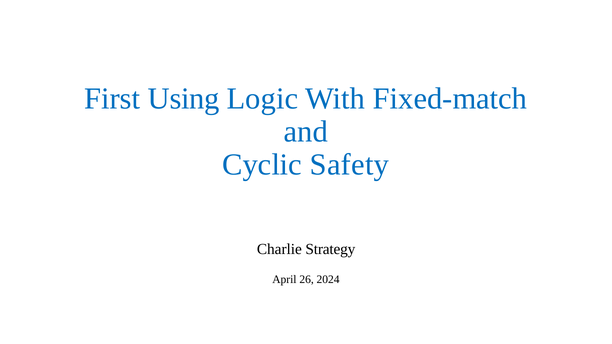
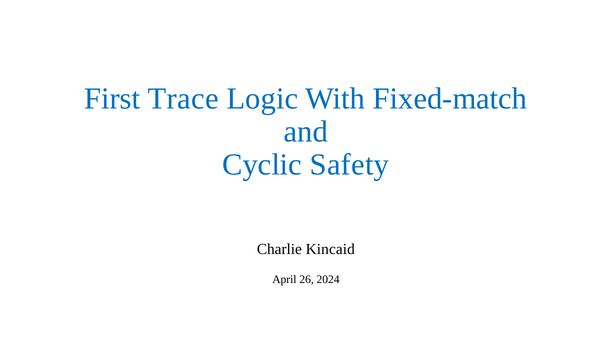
Using: Using -> Trace
Strategy: Strategy -> Kincaid
